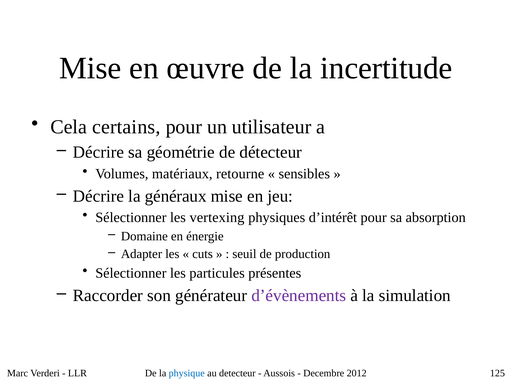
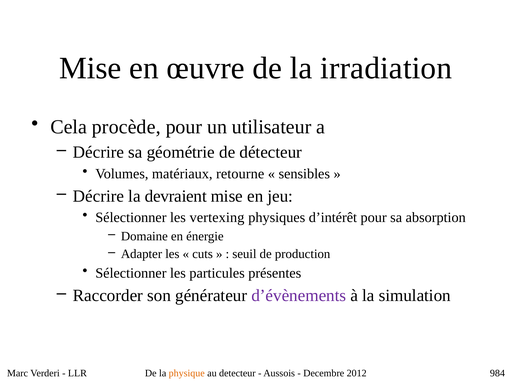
incertitude: incertitude -> irradiation
certains: certains -> procède
généraux: généraux -> devraient
physique colour: blue -> orange
125: 125 -> 984
